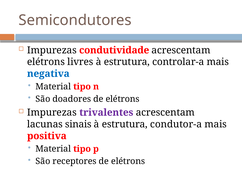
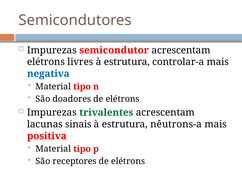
condutividade: condutividade -> semicondutor
trivalentes colour: purple -> green
condutor-a: condutor-a -> nêutrons-a
